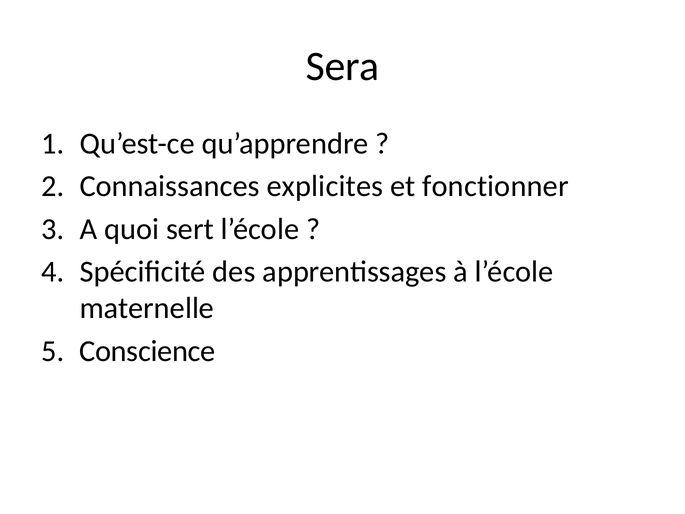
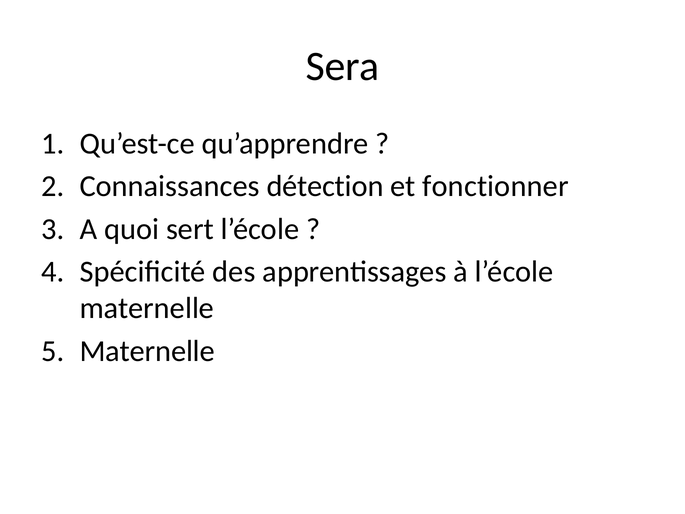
explicites: explicites -> détection
Conscience at (147, 351): Conscience -> Maternelle
